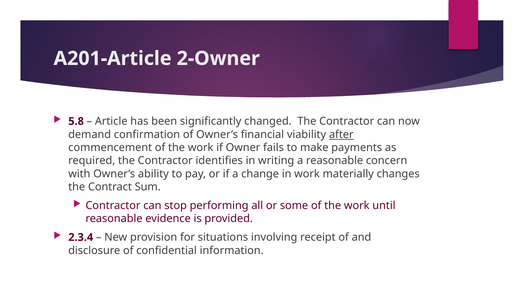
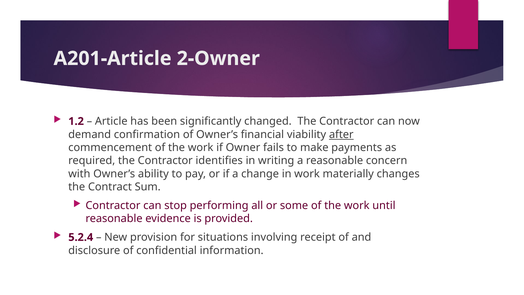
5.8: 5.8 -> 1.2
2.3.4: 2.3.4 -> 5.2.4
